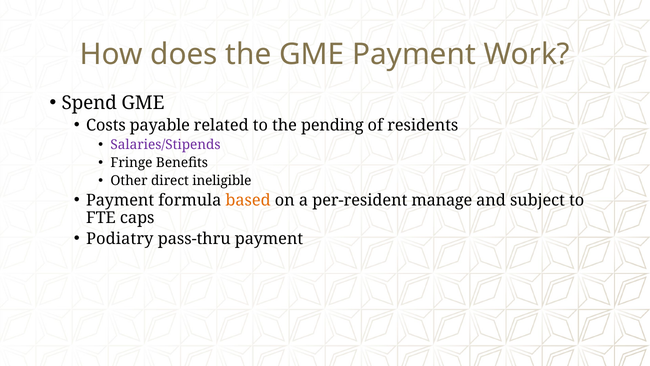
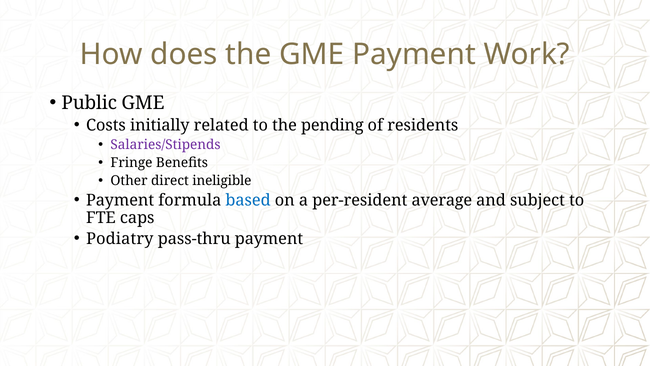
Spend: Spend -> Public
payable: payable -> initially
based colour: orange -> blue
manage: manage -> average
